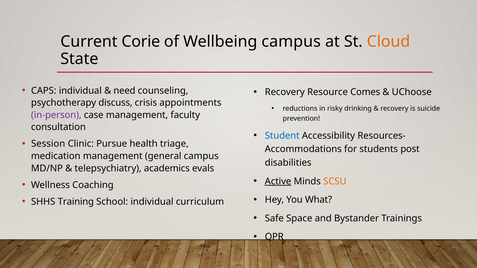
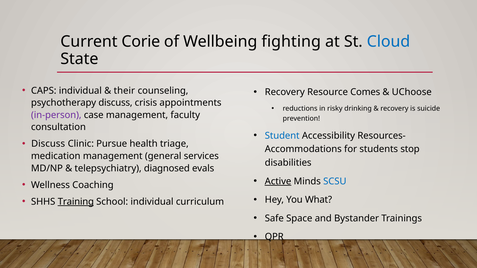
Wellbeing campus: campus -> fighting
Cloud colour: orange -> blue
need: need -> their
Session at (48, 144): Session -> Discuss
post: post -> stop
general campus: campus -> services
academics: academics -> diagnosed
SCSU colour: orange -> blue
Training underline: none -> present
